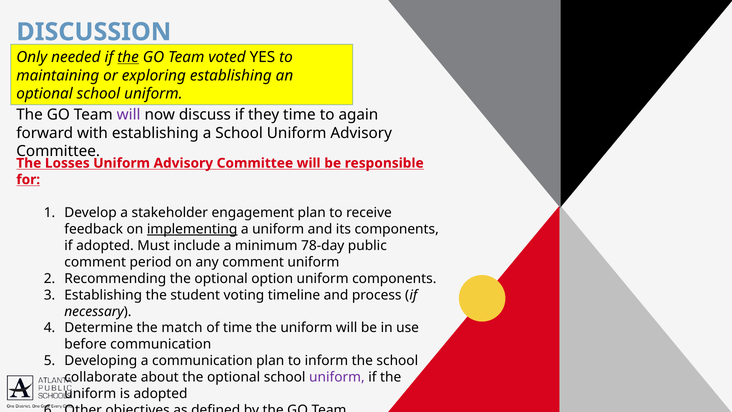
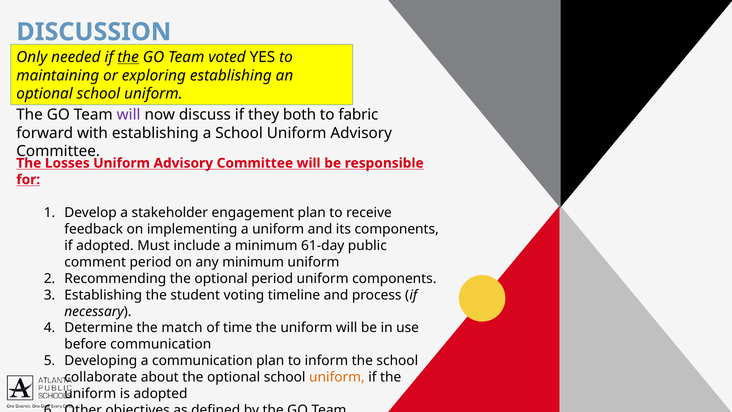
they time: time -> both
again: again -> fabric
implementing underline: present -> none
78-day: 78-day -> 61-day
any comment: comment -> minimum
optional option: option -> period
uniform at (337, 377) colour: purple -> orange
